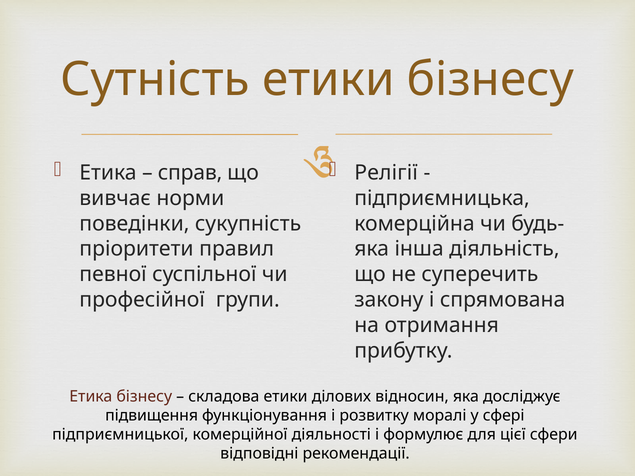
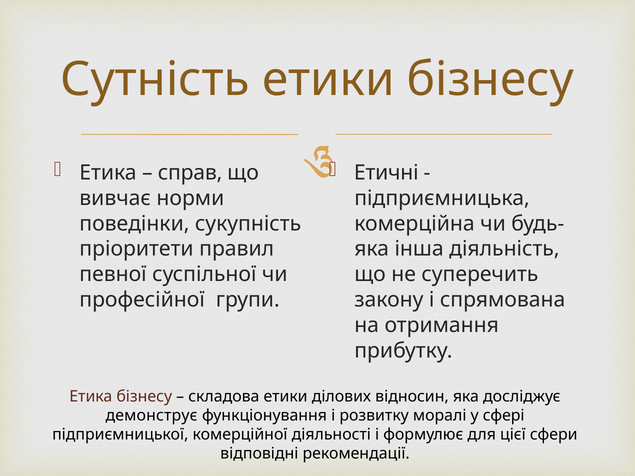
Релігії: Релігії -> Етичні
підвищення: підвищення -> демонструє
